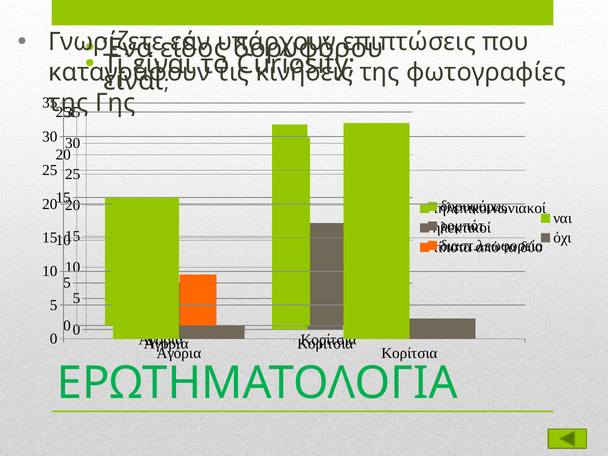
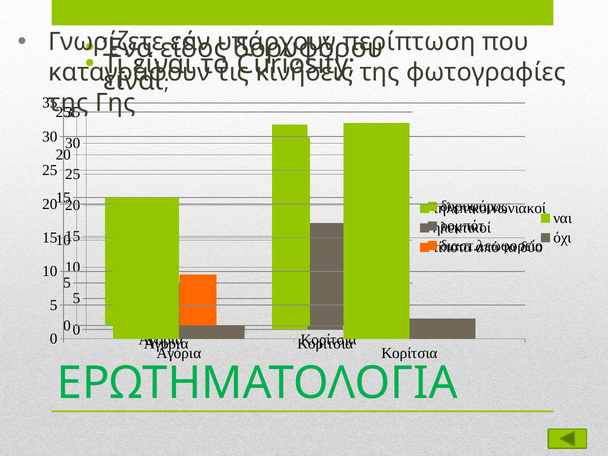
επιπτώσεις: επιπτώσεις -> περίπτωση
